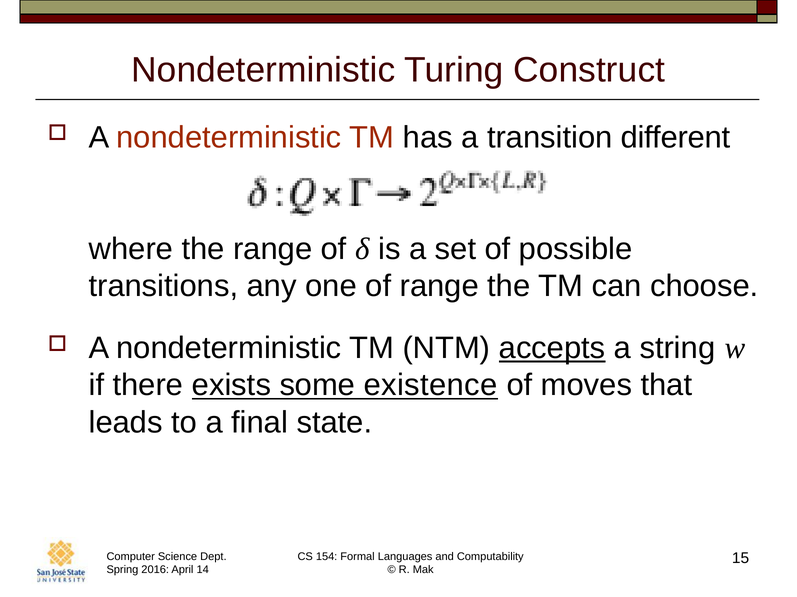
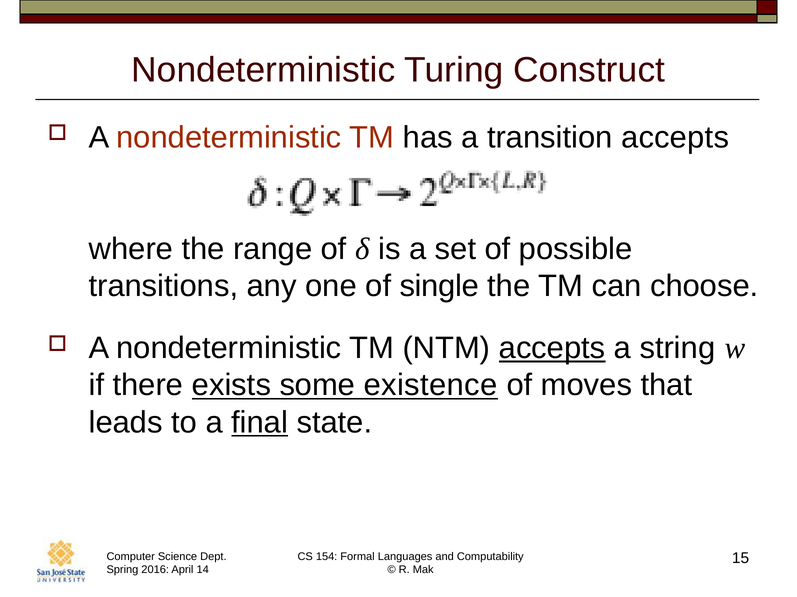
transition different: different -> accepts
of range: range -> single
final underline: none -> present
